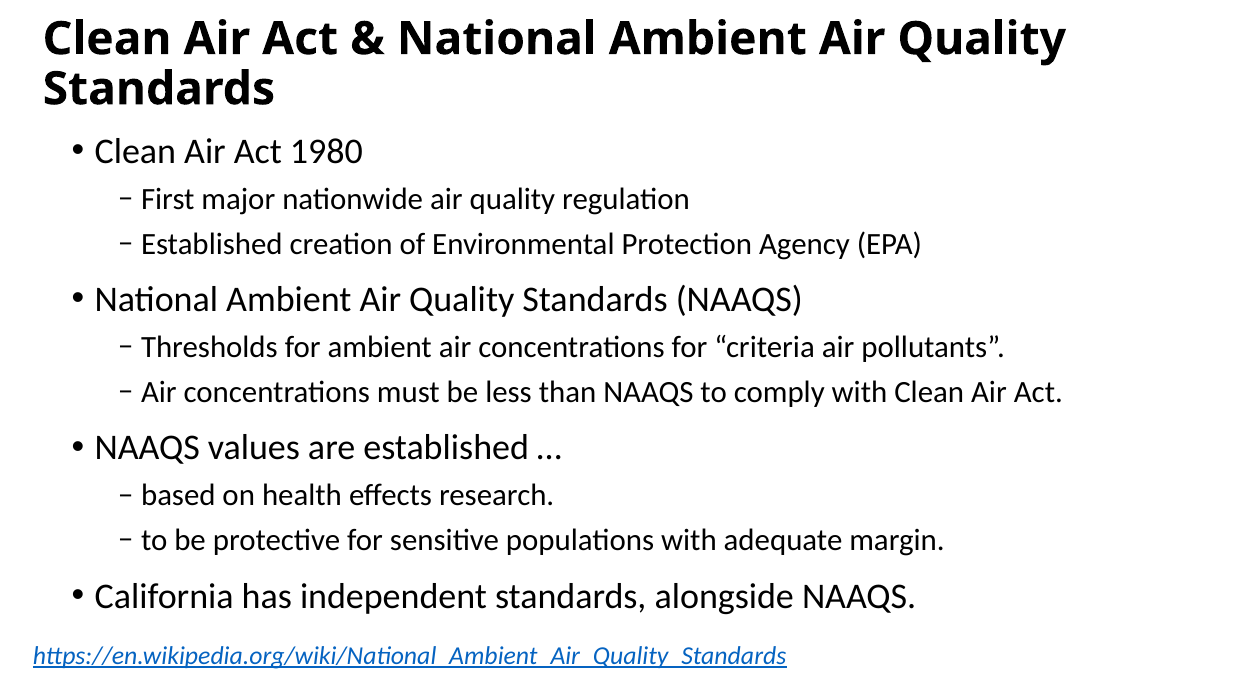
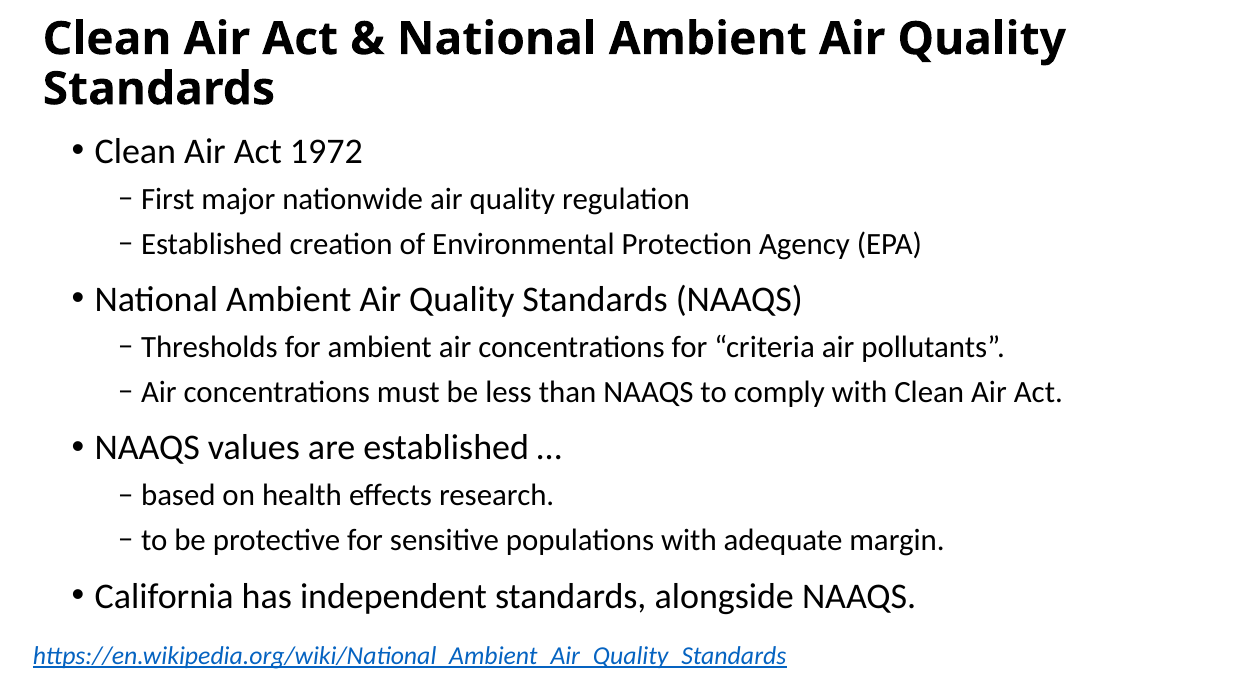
1980: 1980 -> 1972
